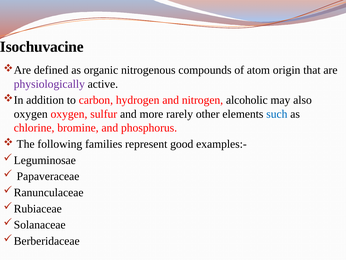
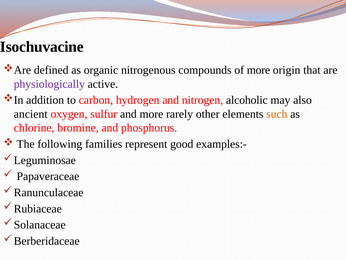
of atom: atom -> more
oxygen at (31, 114): oxygen -> ancient
such colour: blue -> orange
